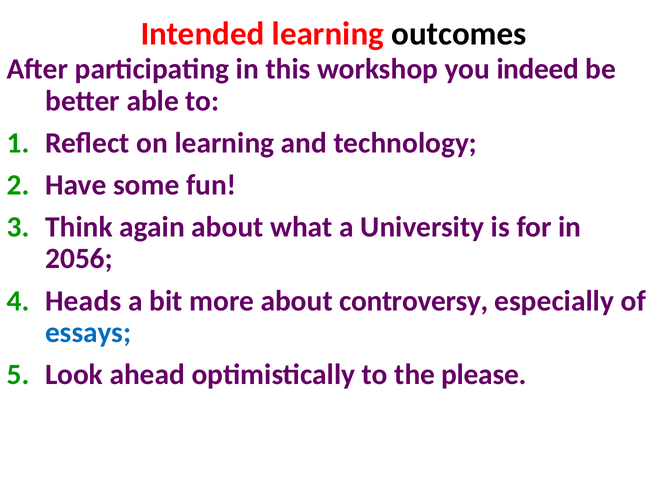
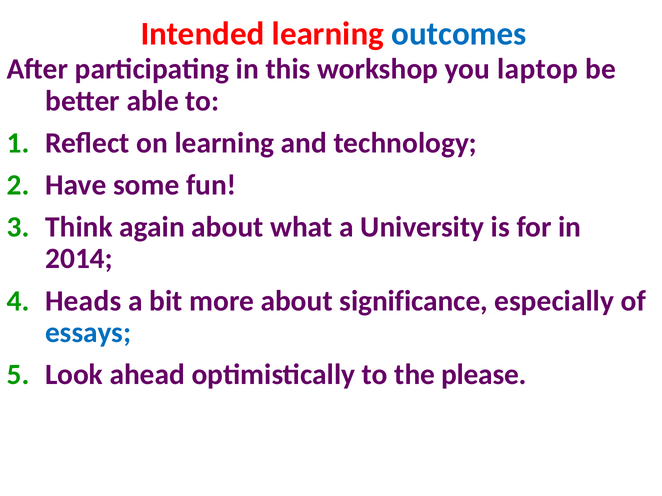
outcomes colour: black -> blue
indeed: indeed -> laptop
2056: 2056 -> 2014
controversy: controversy -> significance
